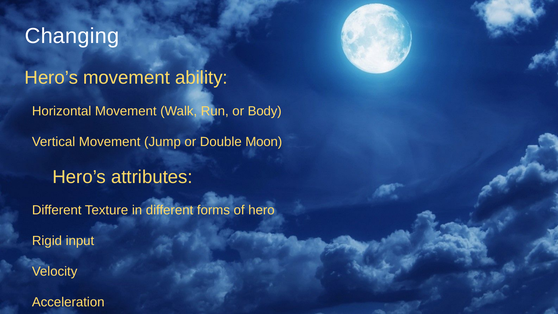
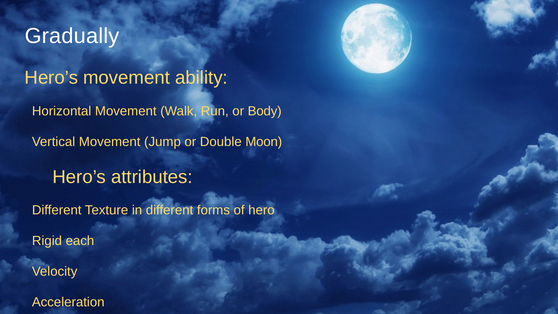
Changing: Changing -> Gradually
input: input -> each
